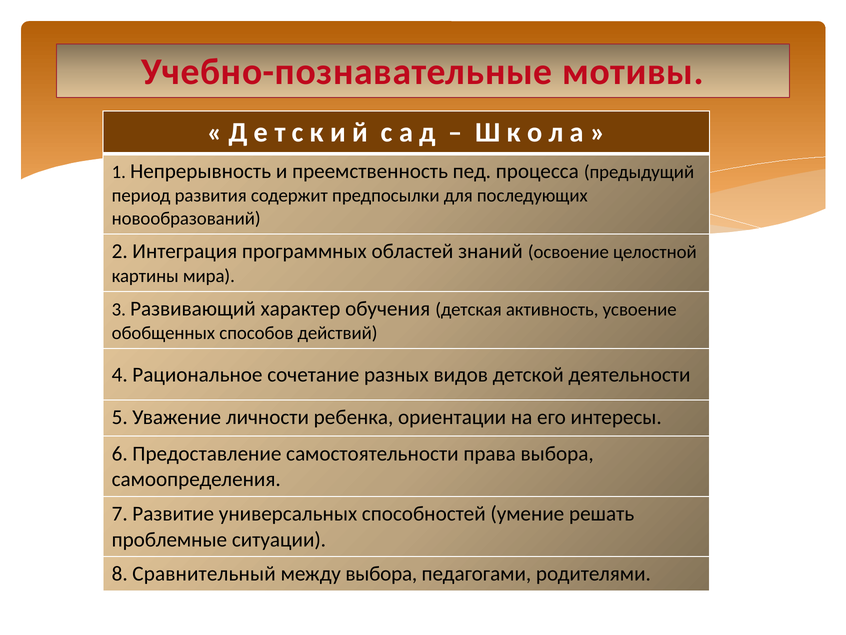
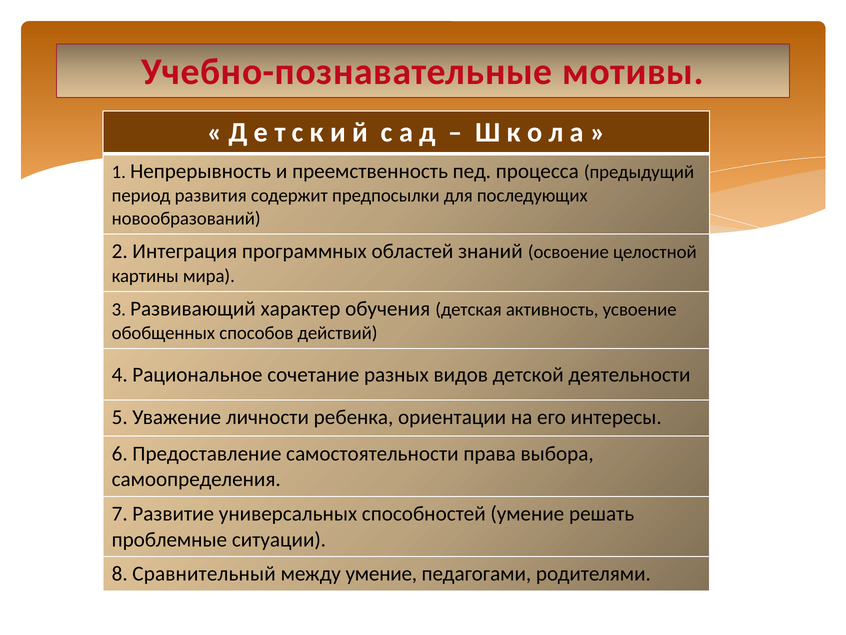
между выбора: выбора -> умение
